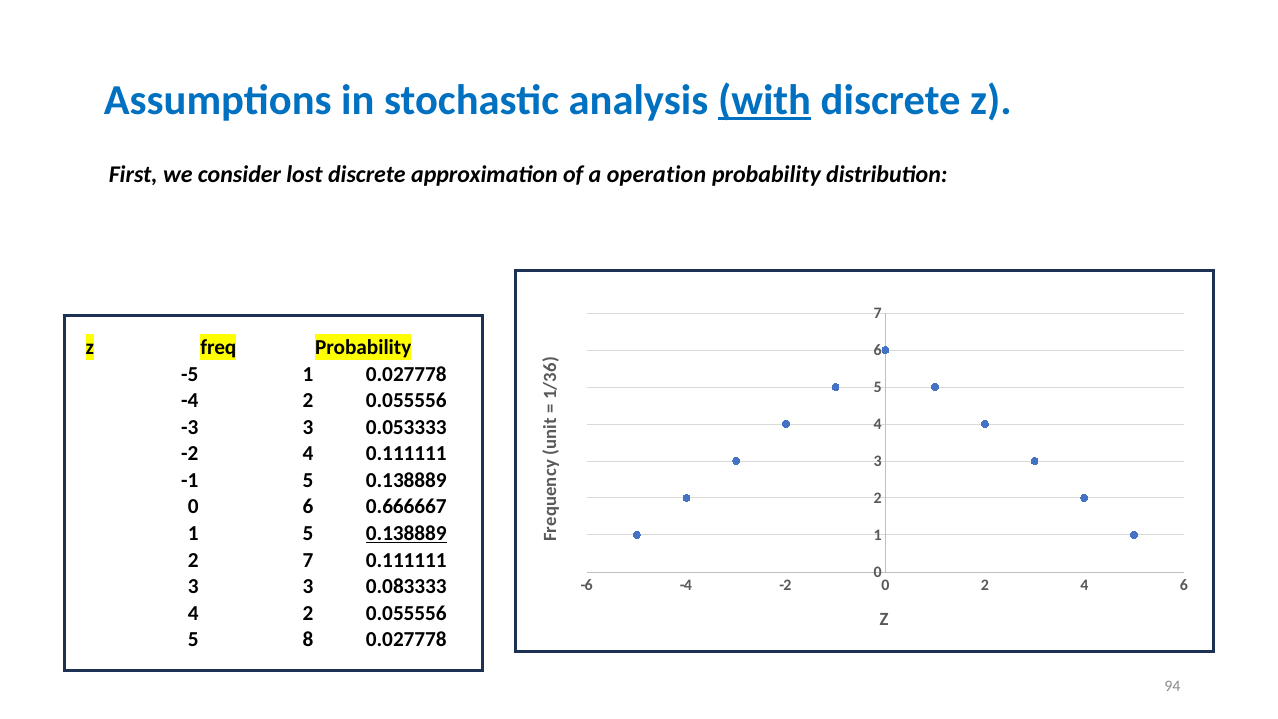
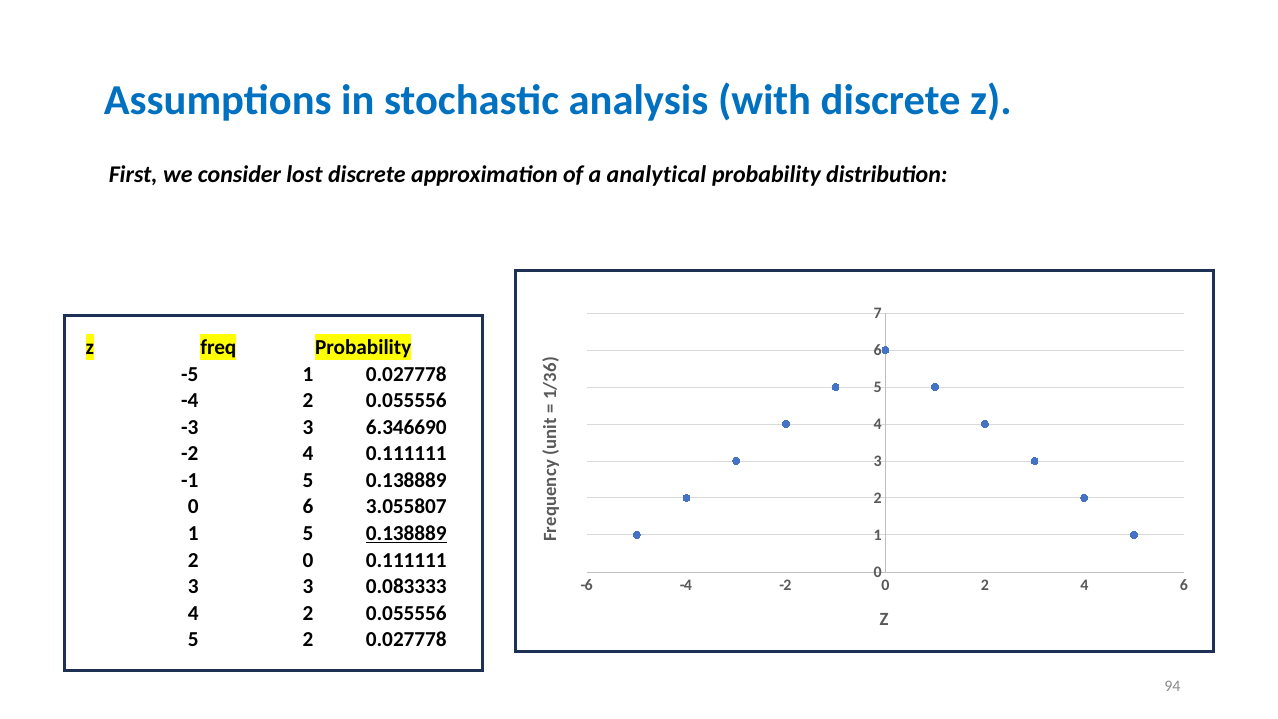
with underline: present -> none
operation: operation -> analytical
0.053333: 0.053333 -> 6.346690
0.666667: 0.666667 -> 3.055807
2 7: 7 -> 0
5 8: 8 -> 2
